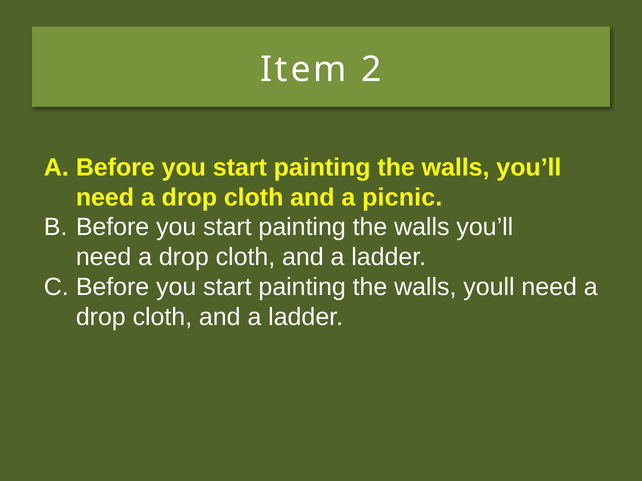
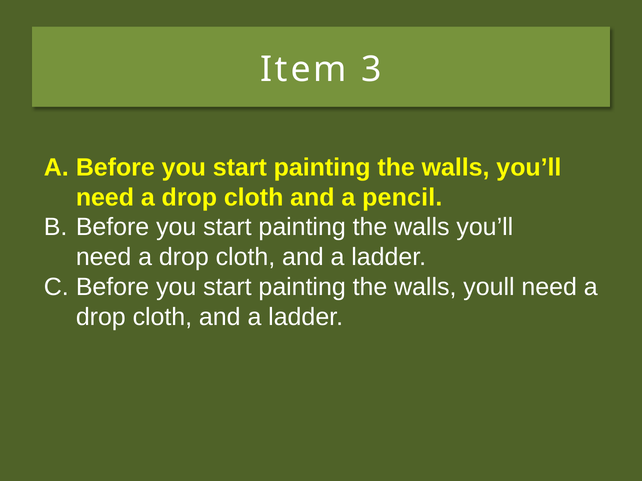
2: 2 -> 3
picnic: picnic -> pencil
